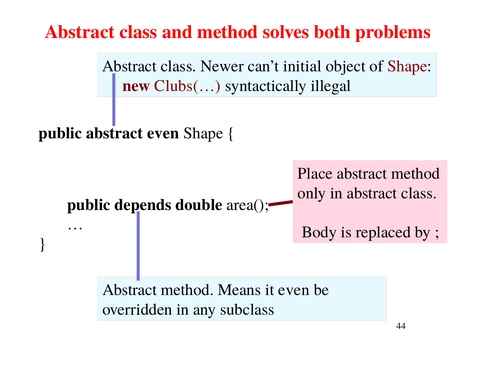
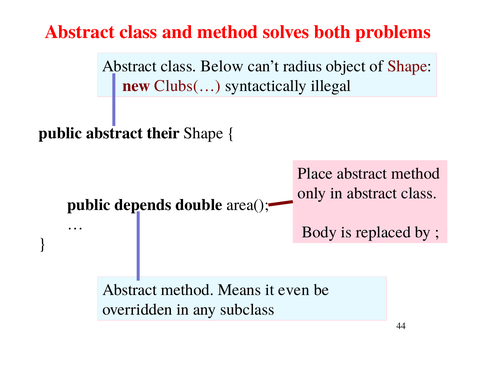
Newer: Newer -> Below
initial: initial -> radius
abstract even: even -> their
